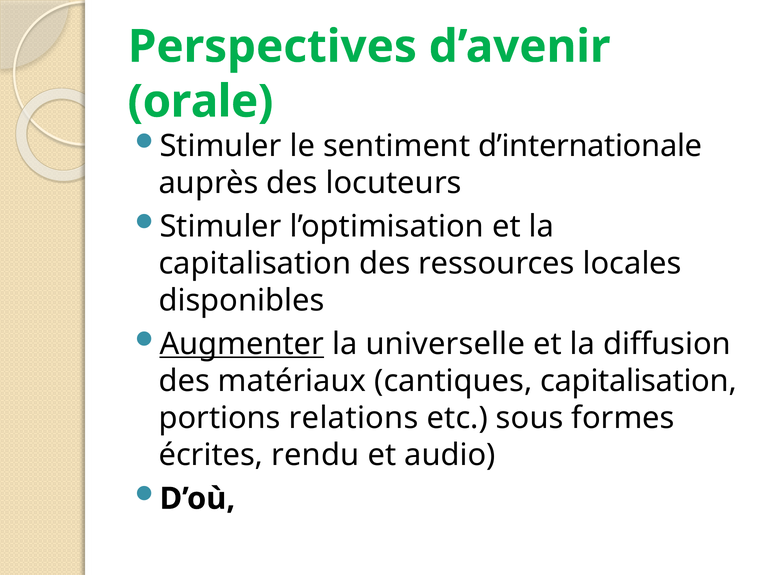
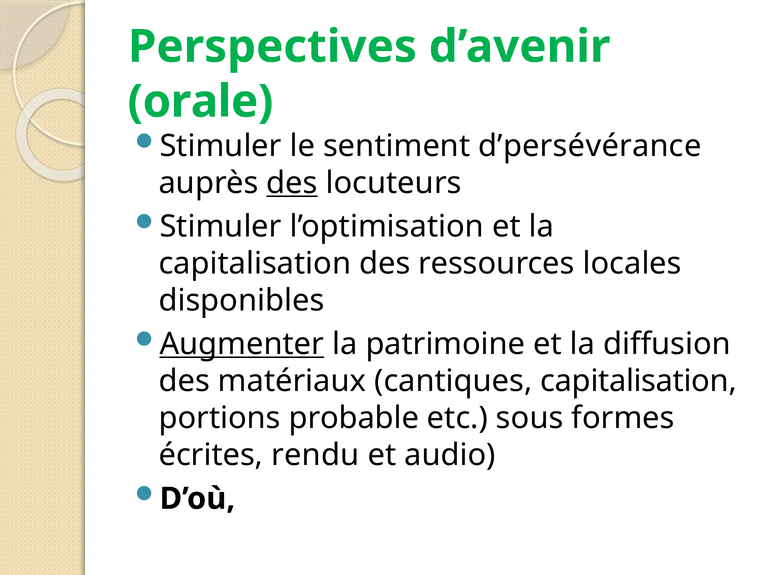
d’internationale: d’internationale -> d’persévérance
des at (292, 183) underline: none -> present
universelle: universelle -> patrimoine
relations: relations -> probable
